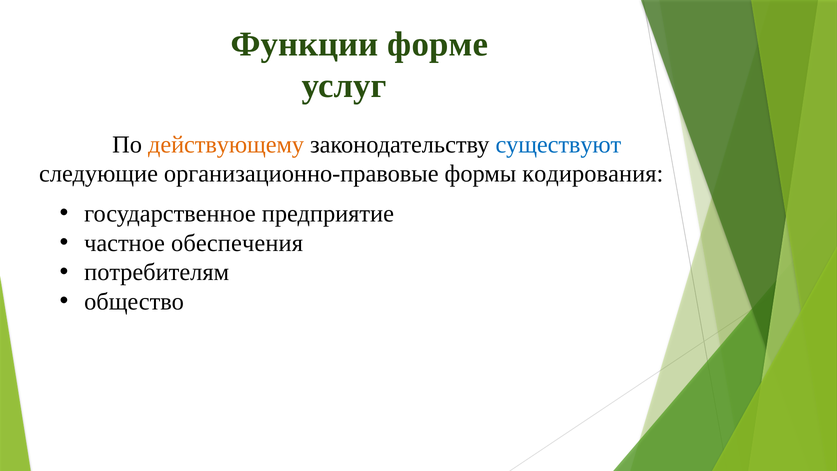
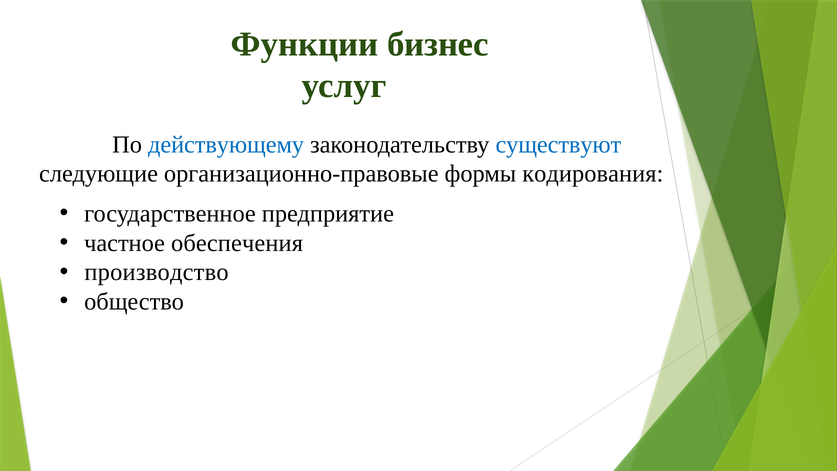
форме: форме -> бизнес
действующему colour: orange -> blue
потребителям: потребителям -> производство
